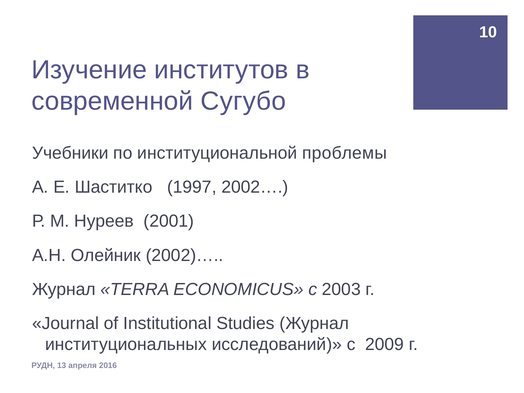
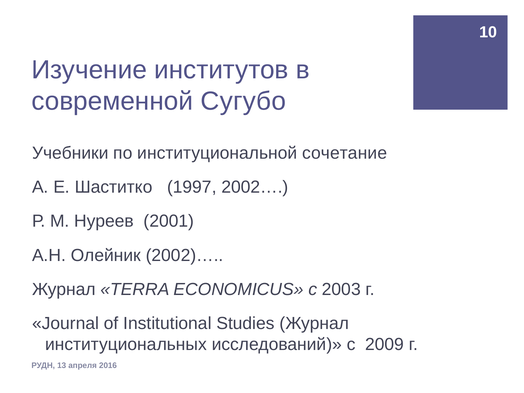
проблемы: проблемы -> сочетание
